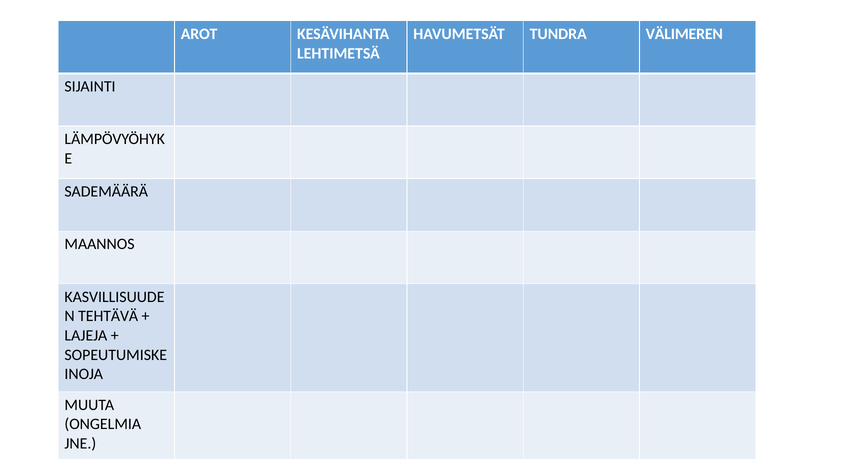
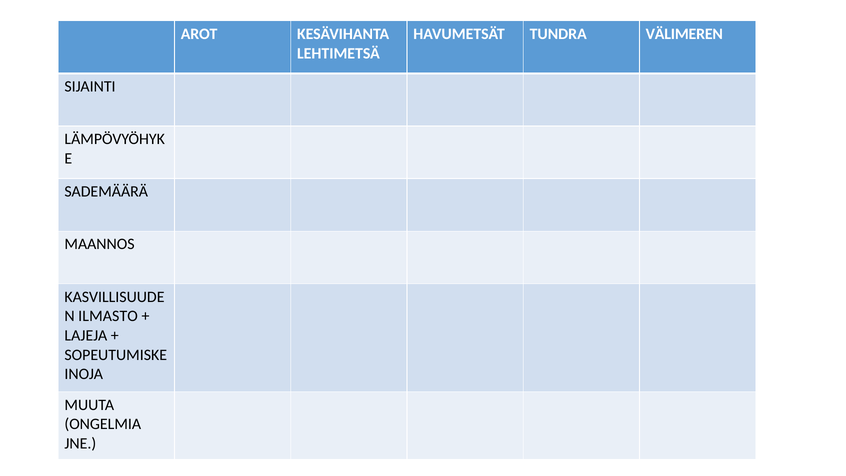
TEHTÄVÄ: TEHTÄVÄ -> ILMASTO
